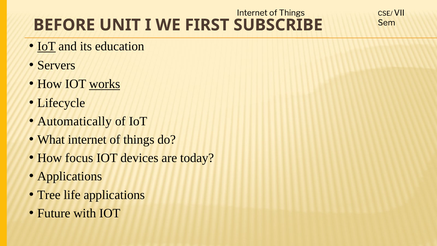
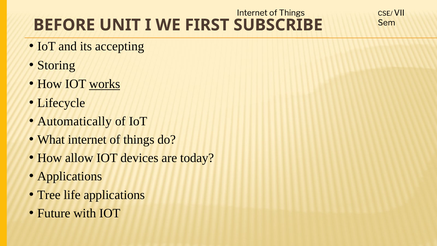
IoT at (46, 46) underline: present -> none
education: education -> accepting
Servers: Servers -> Storing
focus: focus -> allow
